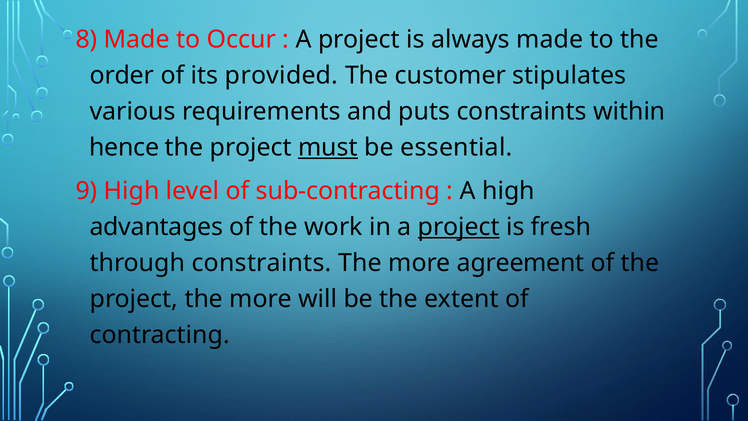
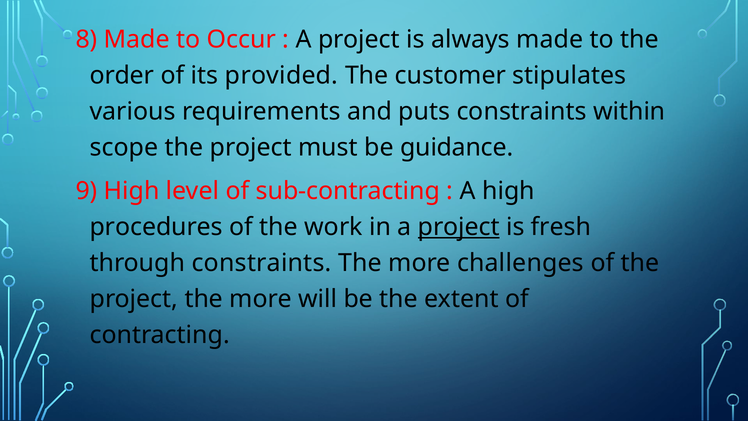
hence: hence -> scope
must underline: present -> none
essential: essential -> guidance
advantages: advantages -> procedures
agreement: agreement -> challenges
